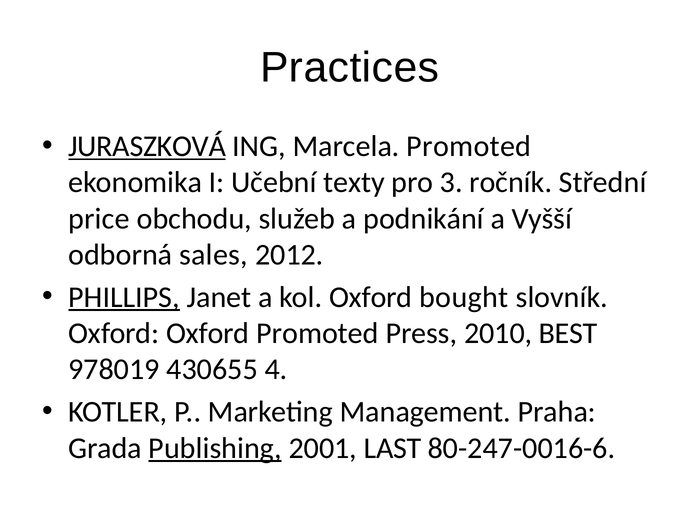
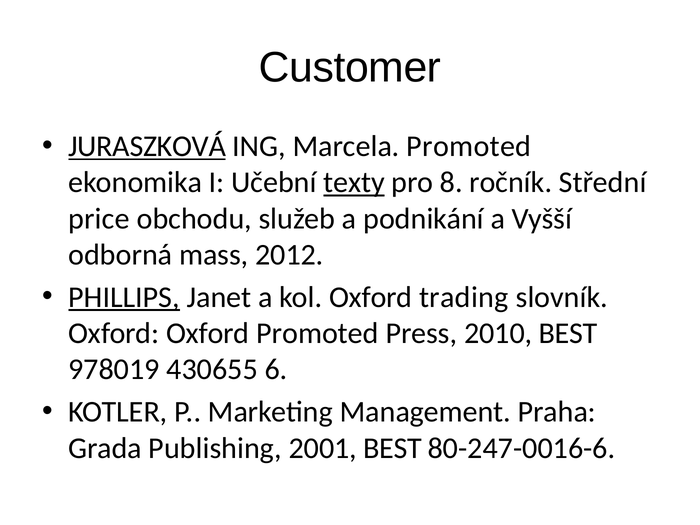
Practices: Practices -> Customer
texty underline: none -> present
3: 3 -> 8
sales: sales -> mass
bought: bought -> trading
4: 4 -> 6
Publishing underline: present -> none
2001 LAST: LAST -> BEST
